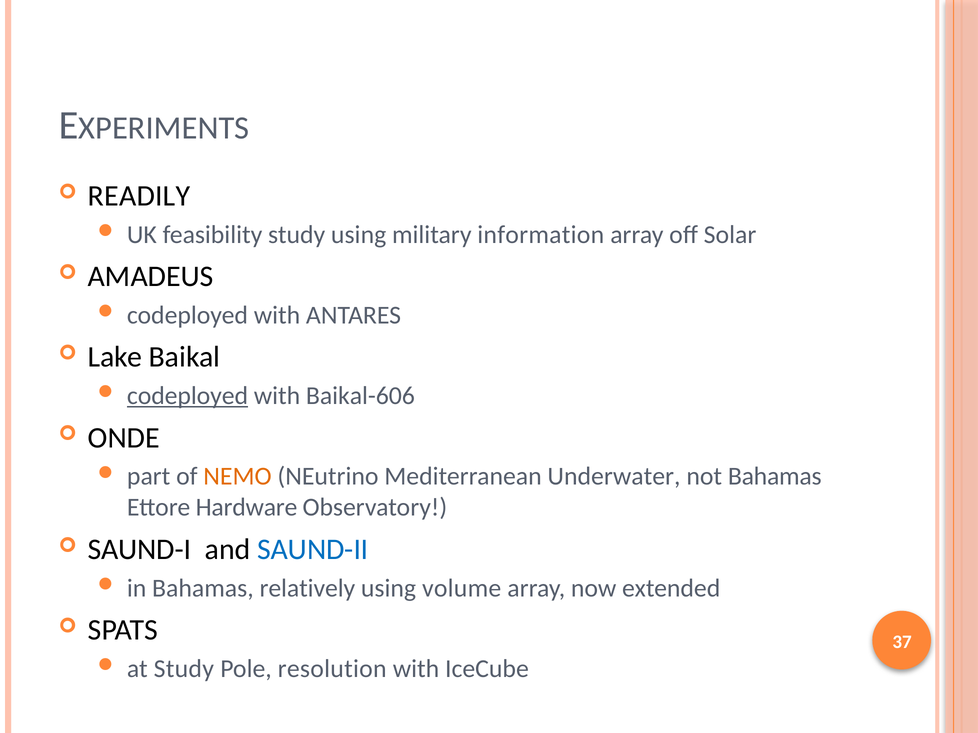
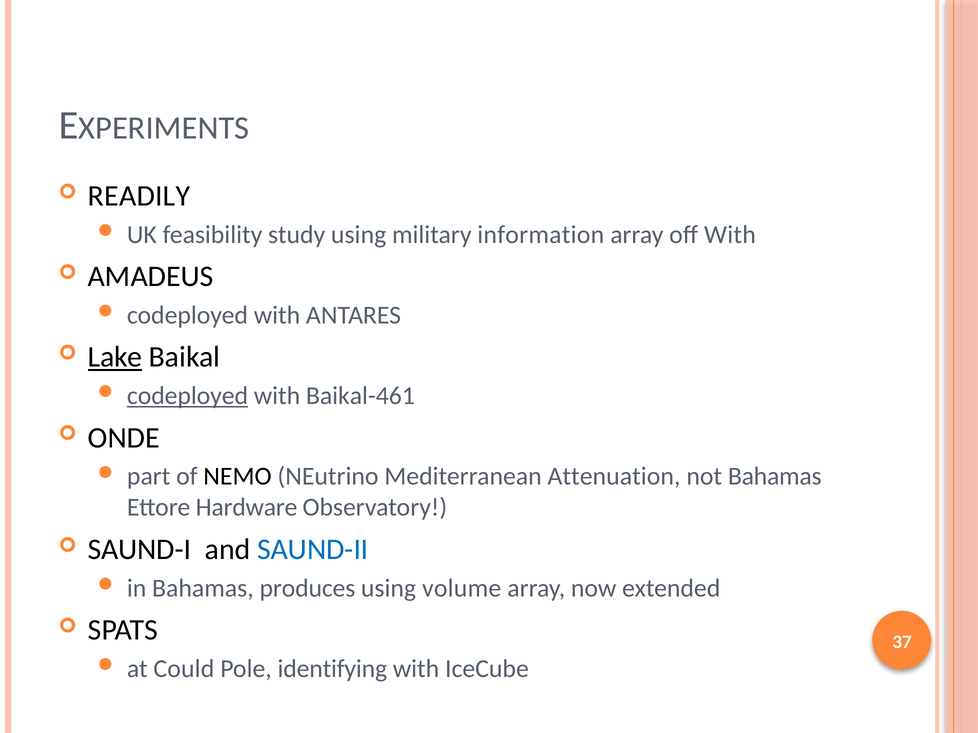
off Solar: Solar -> With
Lake underline: none -> present
Baikal-606: Baikal-606 -> Baikal-461
NEMO colour: orange -> black
Underwater: Underwater -> Attenuation
relatively: relatively -> produces
at Study: Study -> Could
resolution: resolution -> identifying
